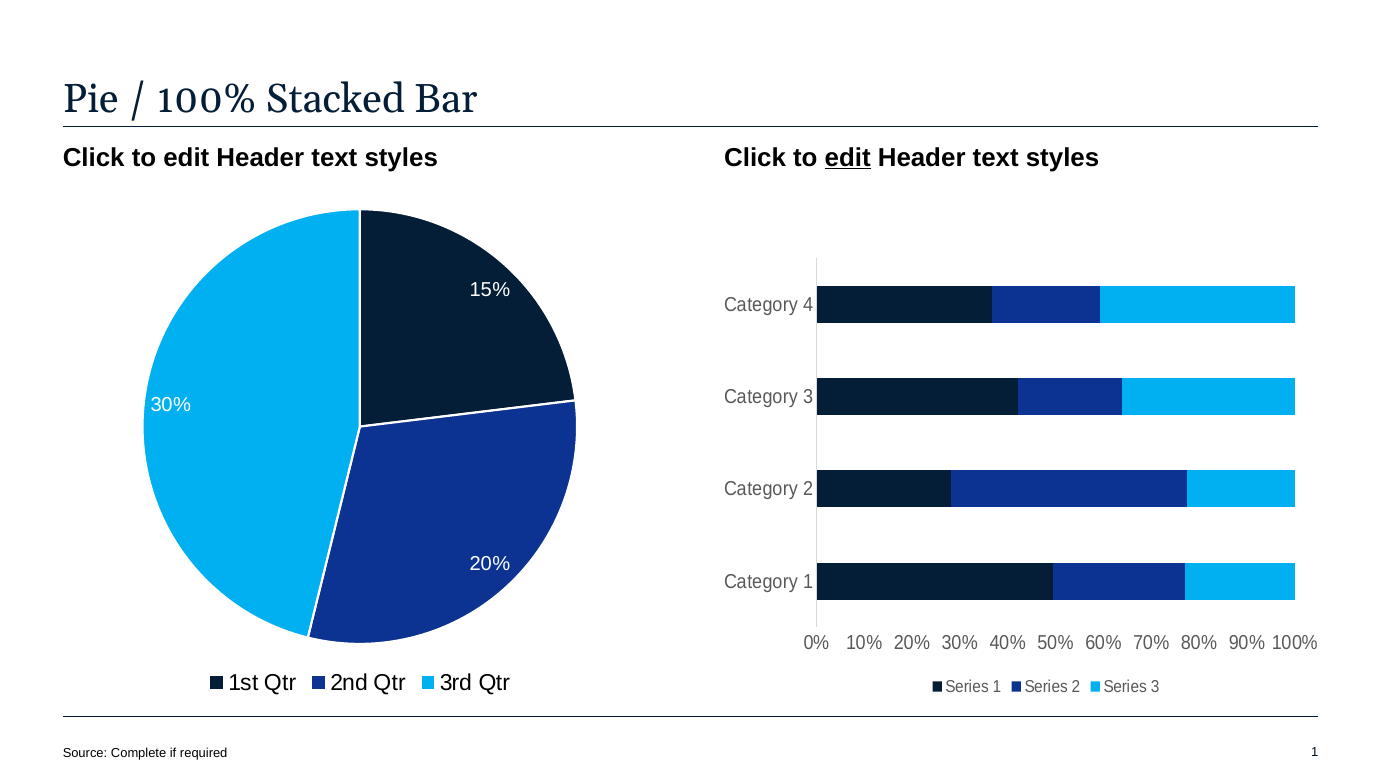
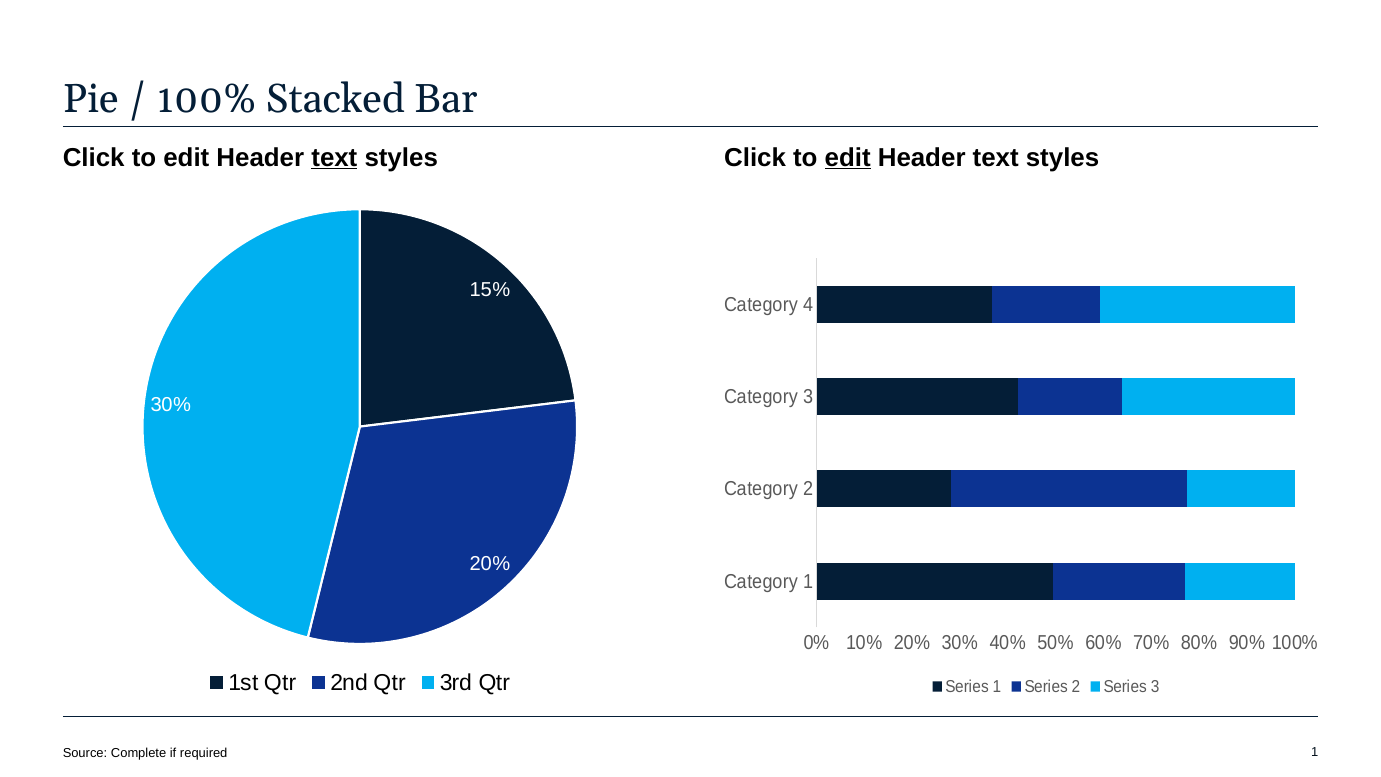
text at (334, 158) underline: none -> present
